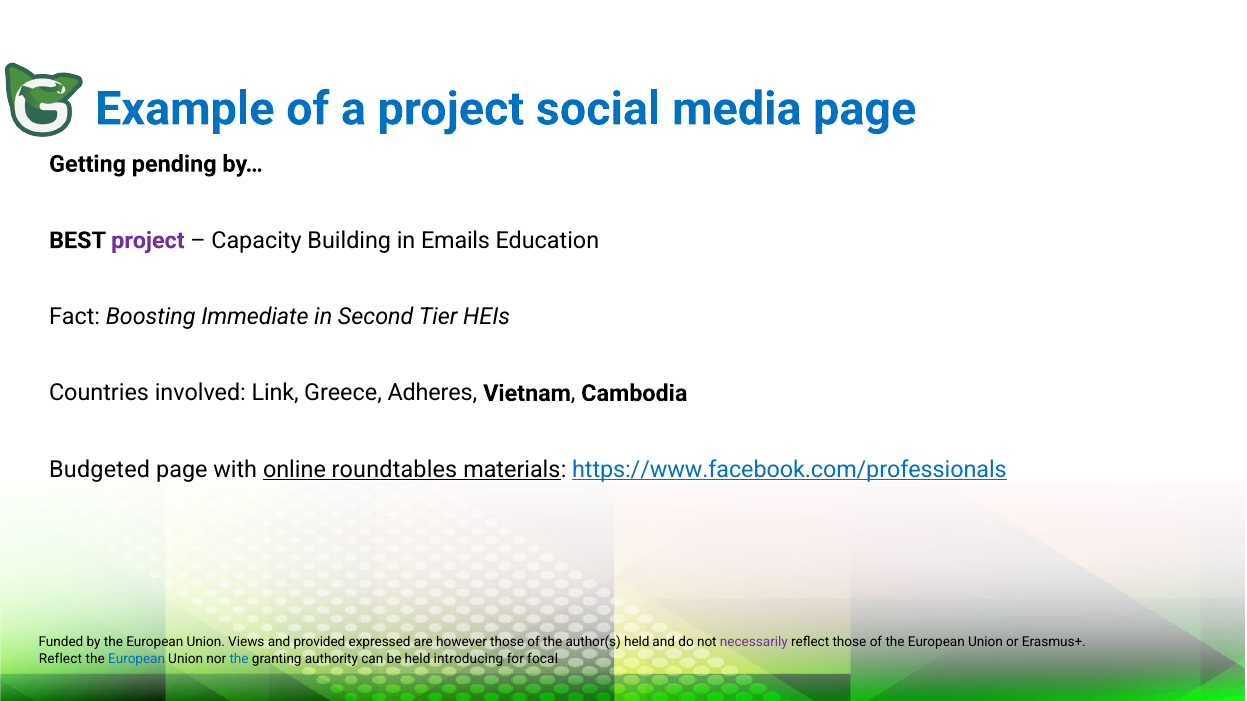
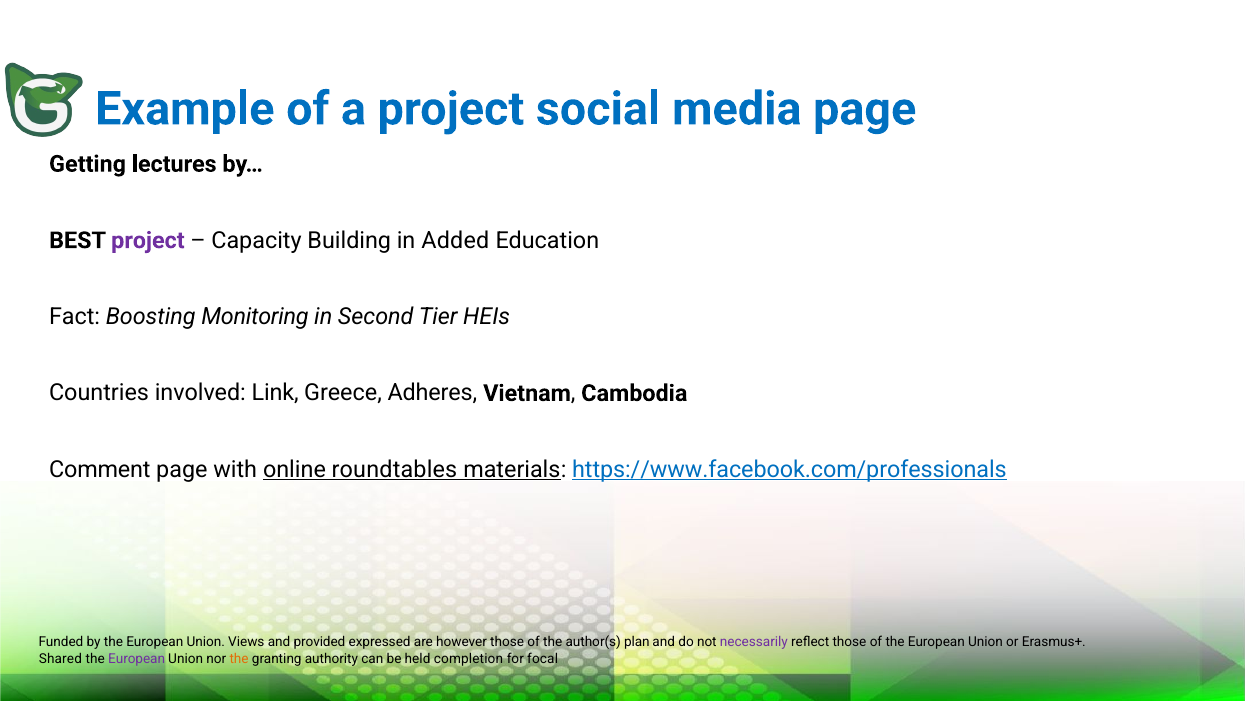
pending: pending -> lectures
Emails: Emails -> Added
Immediate: Immediate -> Monitoring
Budgeted: Budgeted -> Comment
author(s held: held -> plan
Reflect at (60, 659): Reflect -> Shared
European at (137, 659) colour: blue -> purple
the at (239, 659) colour: blue -> orange
introducing: introducing -> completion
